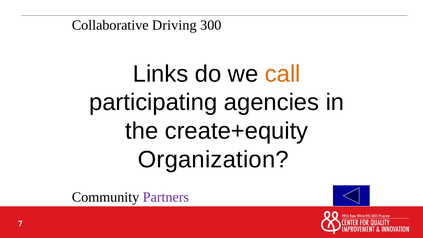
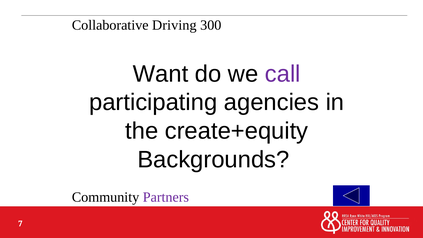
Links: Links -> Want
call colour: orange -> purple
Organization: Organization -> Backgrounds
